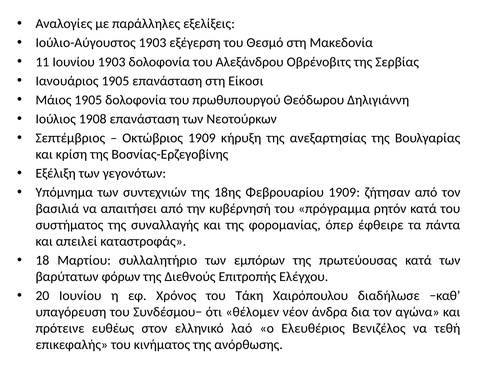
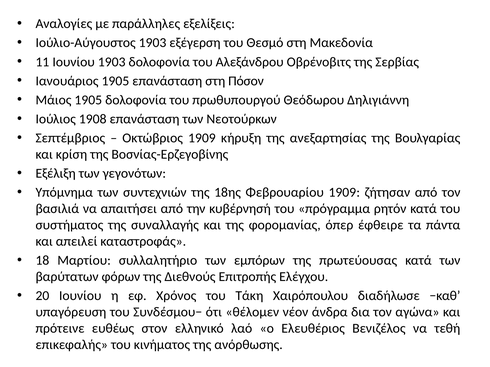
Είκοσι: Είκοσι -> Πόσον
